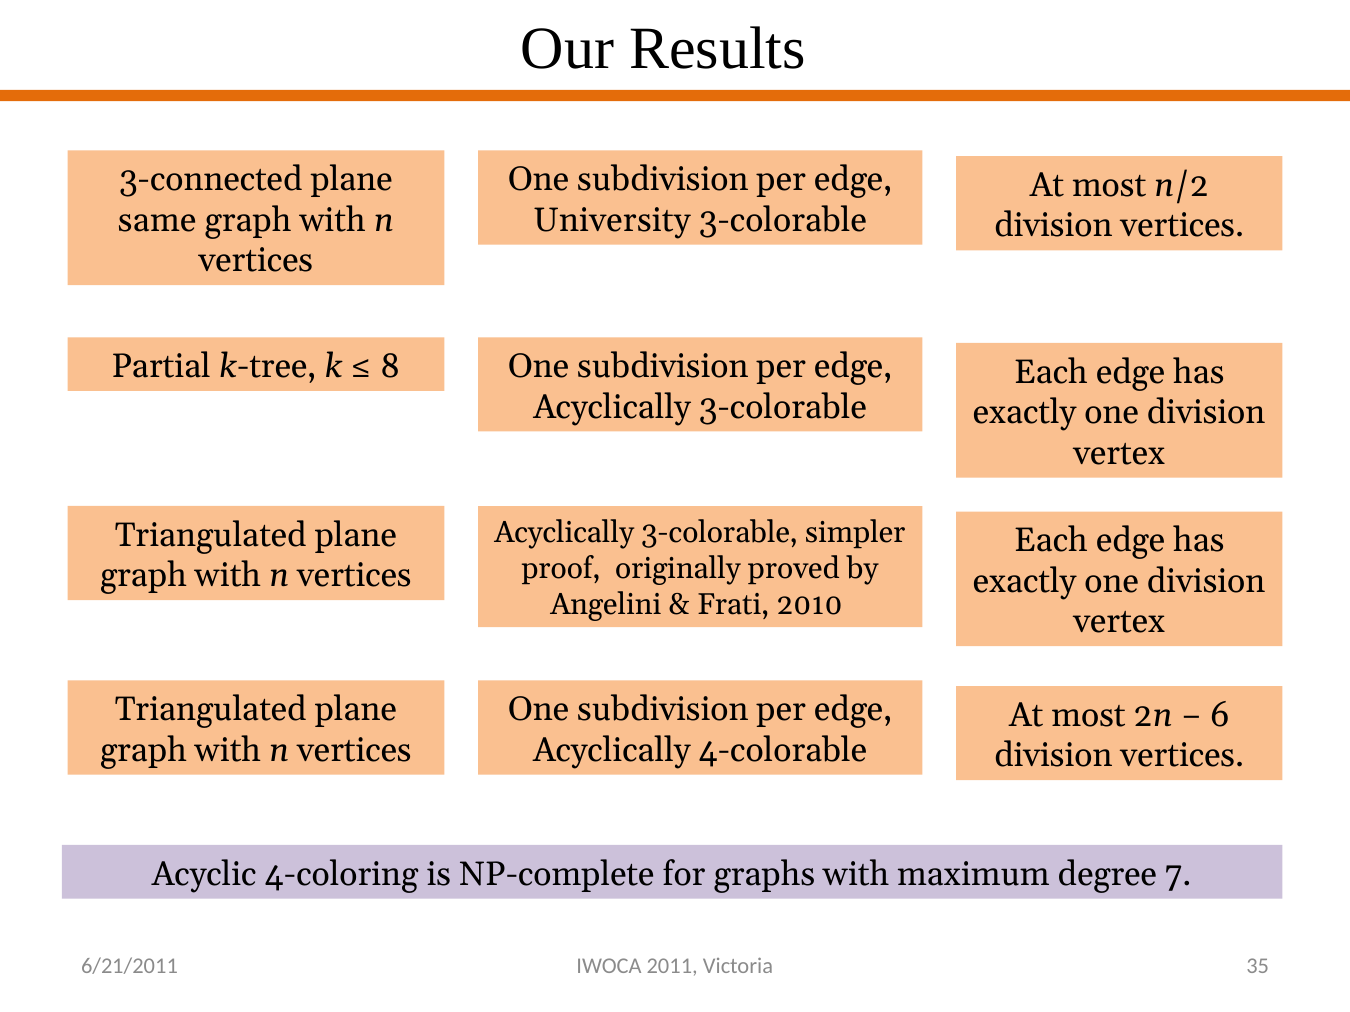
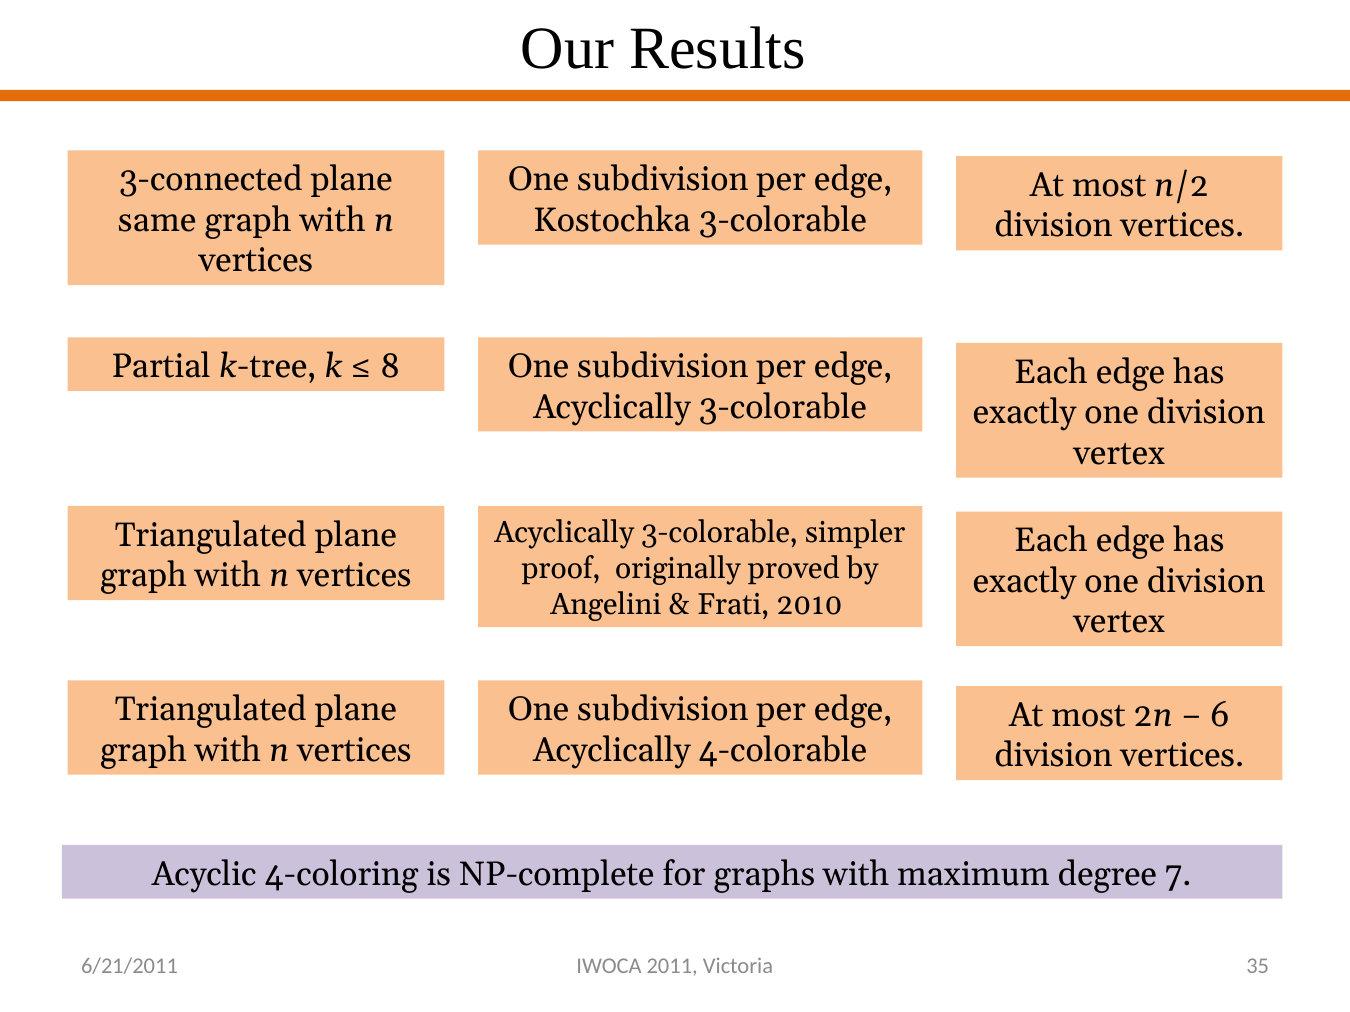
University: University -> Kostochka
